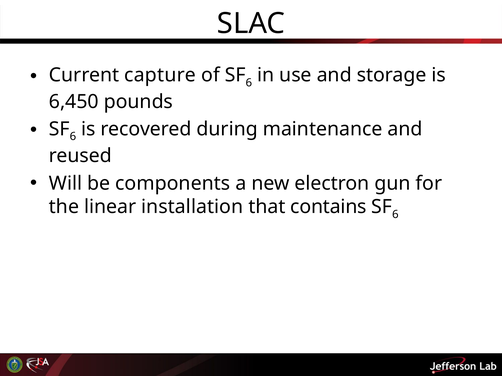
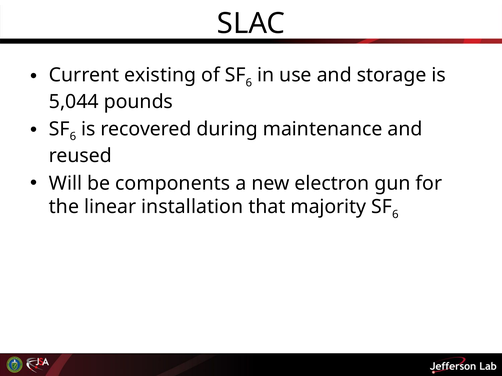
capture: capture -> existing
6,450: 6,450 -> 5,044
contains: contains -> majority
